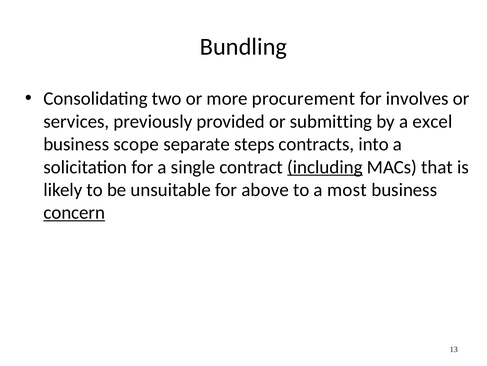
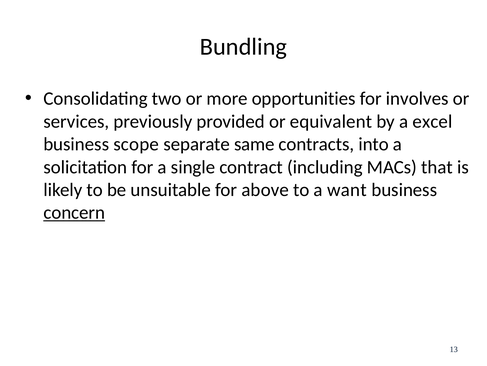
procurement: procurement -> opportunities
submitting: submitting -> equivalent
steps: steps -> same
including underline: present -> none
most: most -> want
